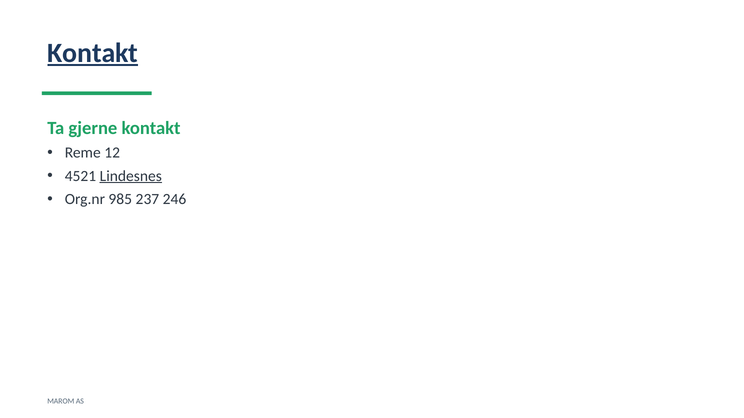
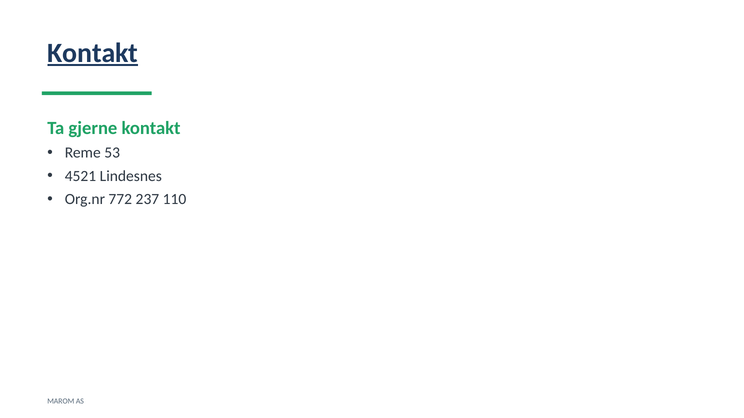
12: 12 -> 53
Lindesnes underline: present -> none
985: 985 -> 772
246: 246 -> 110
